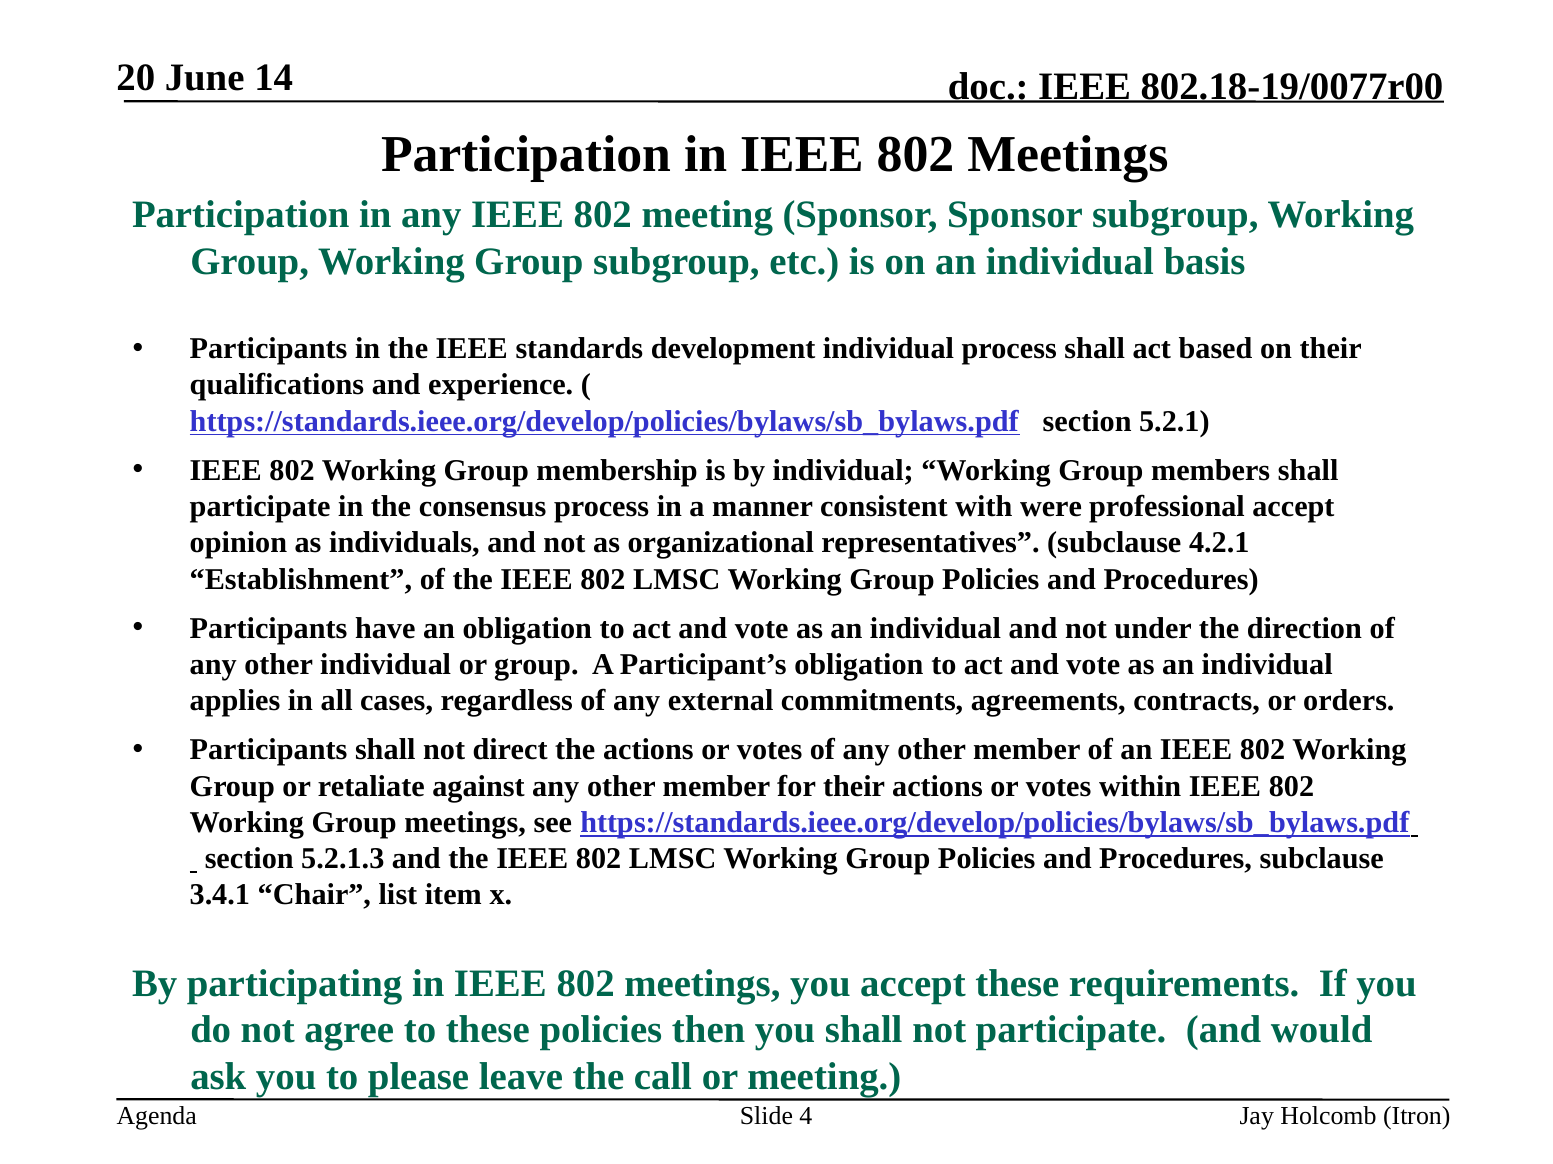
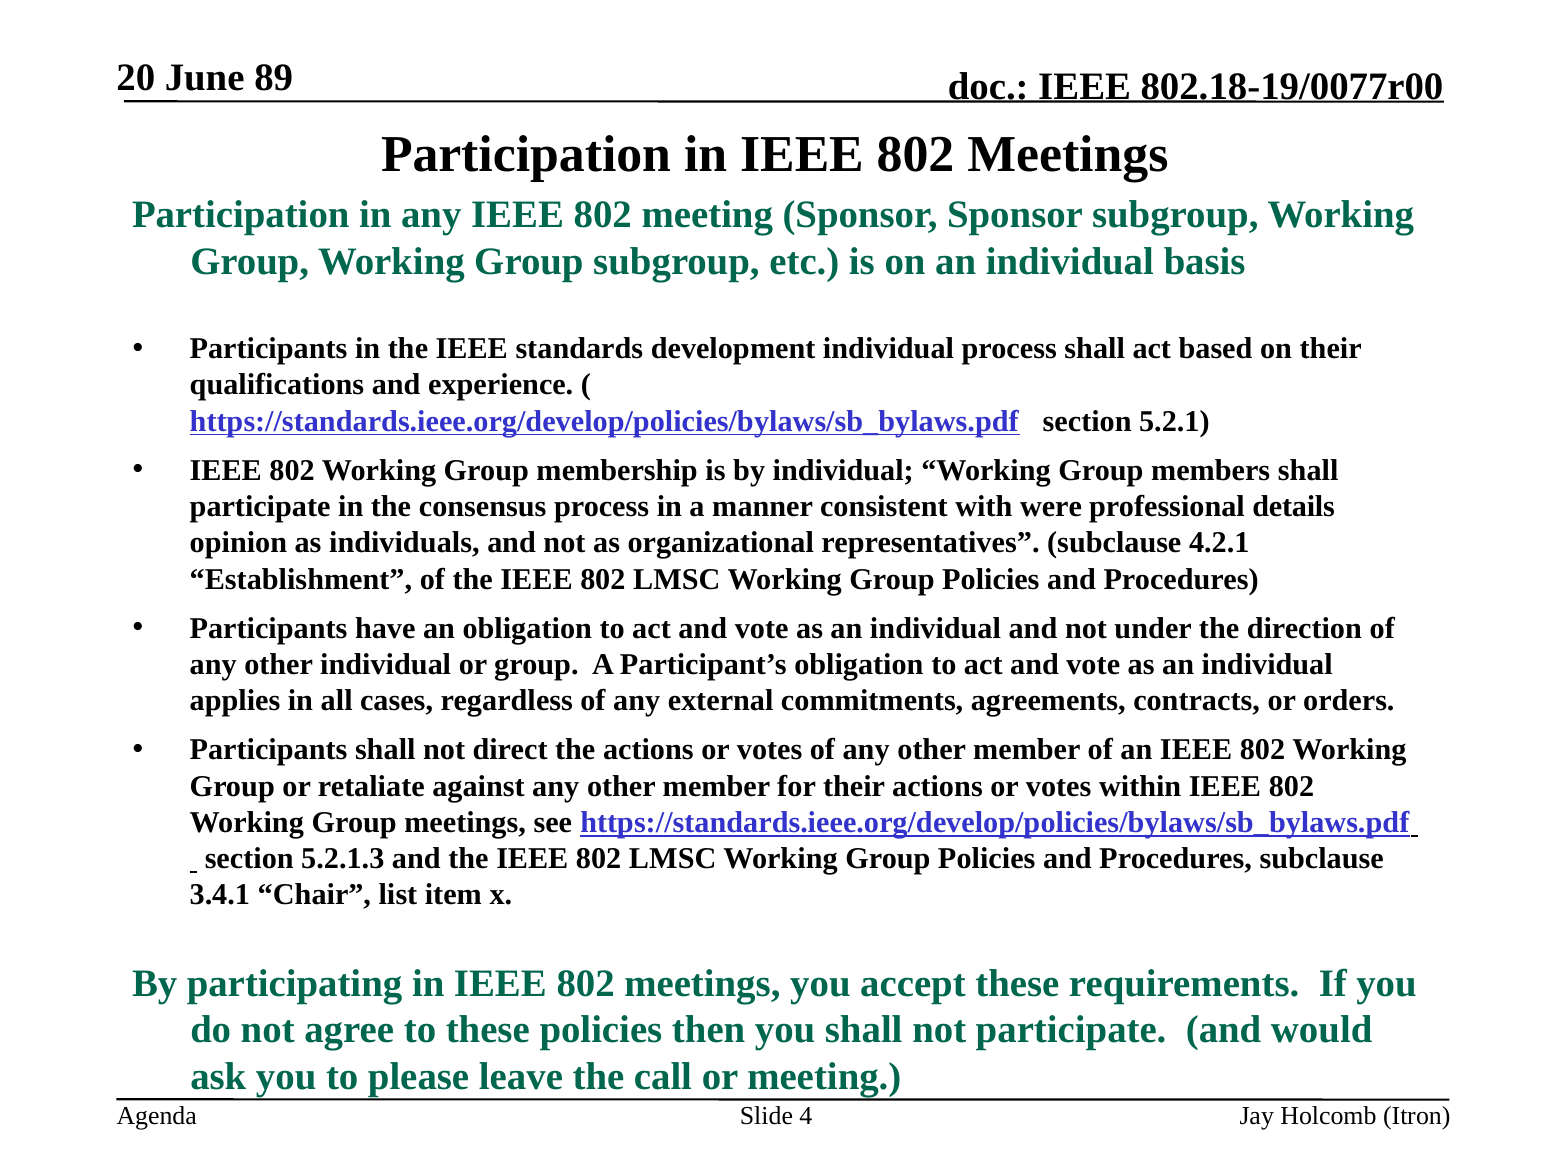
14: 14 -> 89
professional accept: accept -> details
